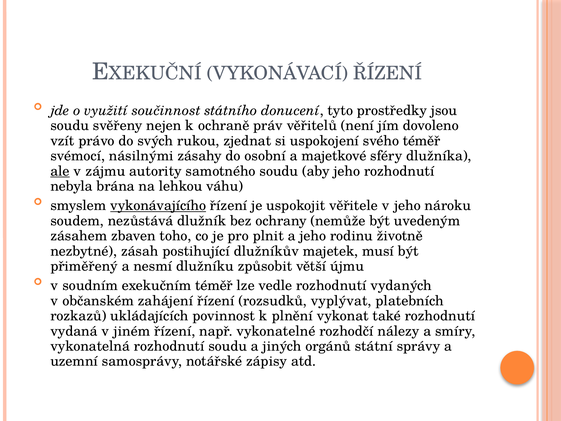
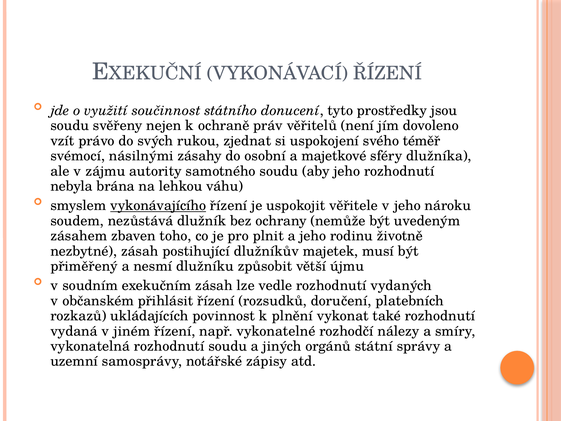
ale underline: present -> none
exekučním téměř: téměř -> zásah
zahájení: zahájení -> přihlásit
vyplývat: vyplývat -> doručení
